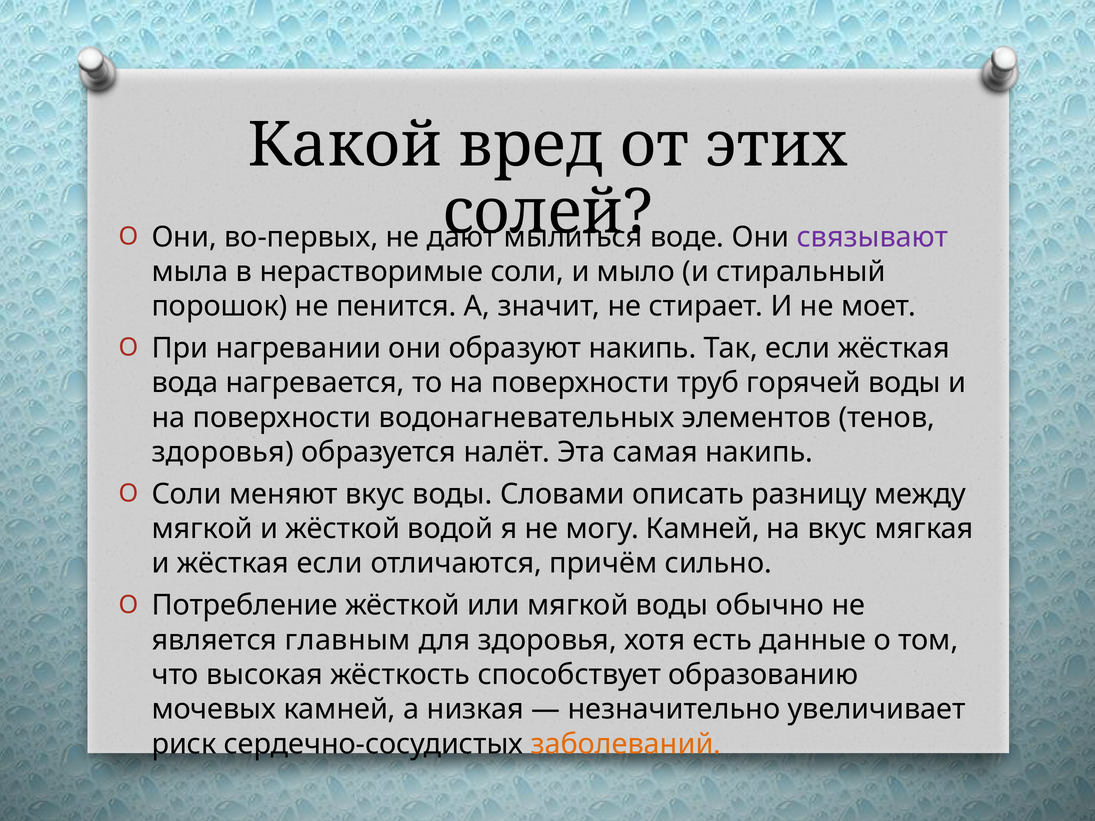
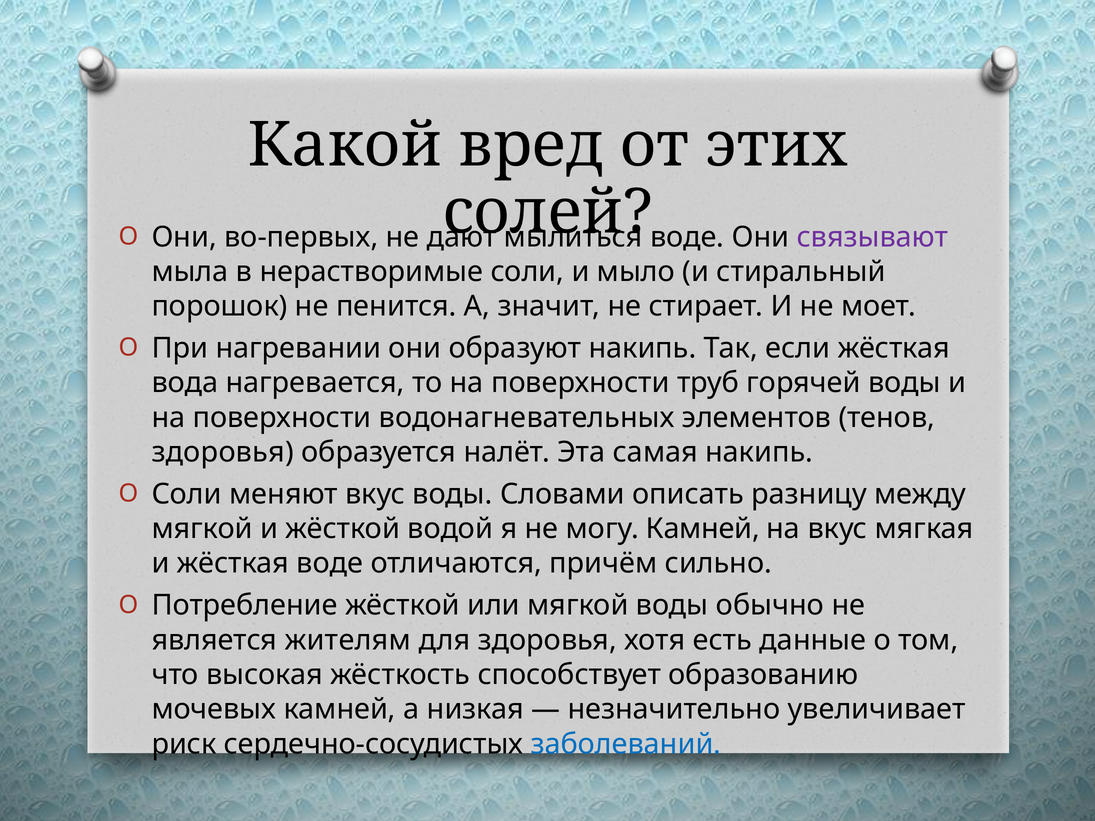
жёсткая если: если -> воде
главным: главным -> жителям
заболеваний colour: orange -> blue
